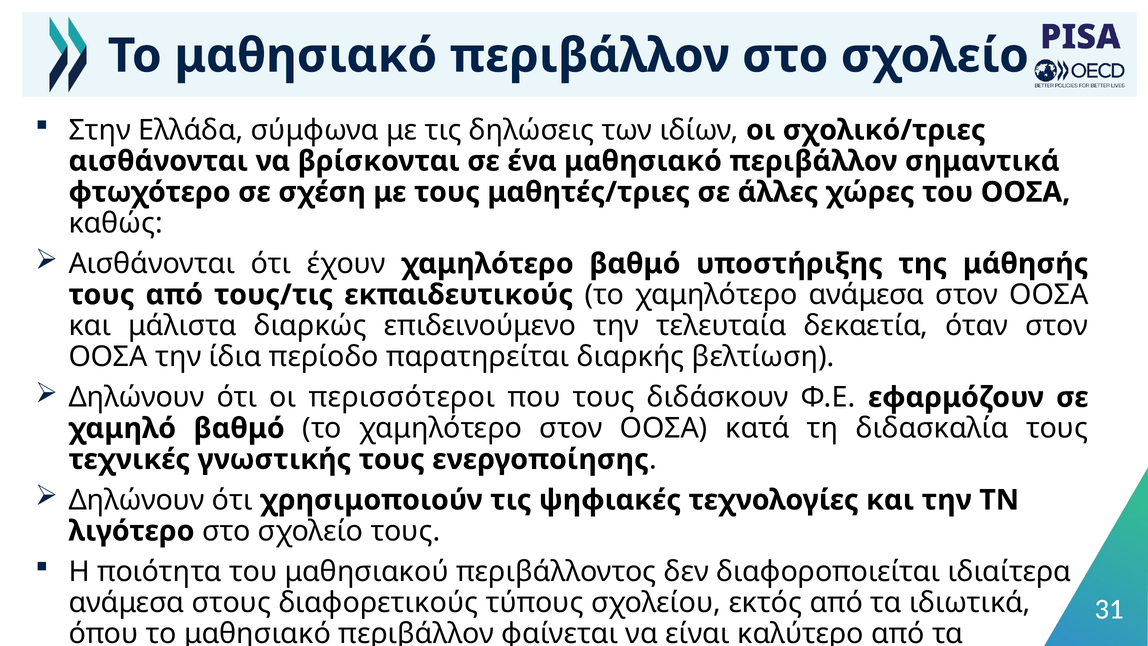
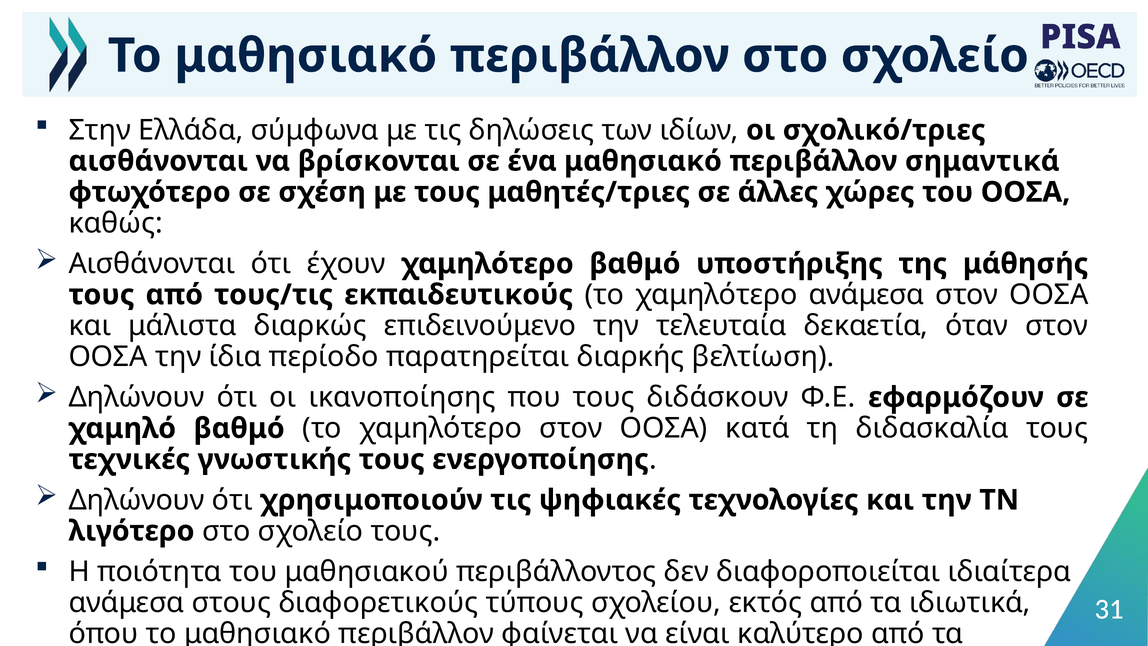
περισσότεροι: περισσότεροι -> ικανοποίησης
